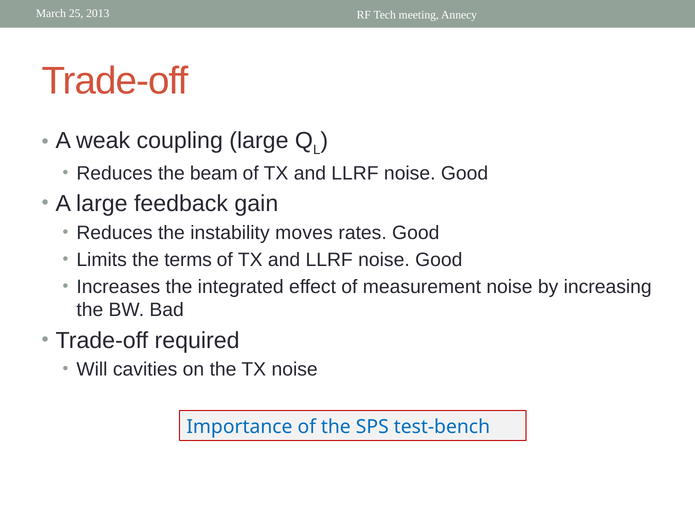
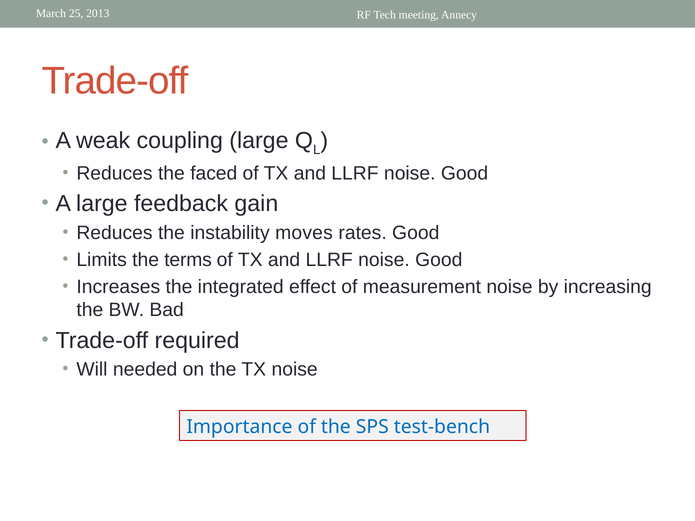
beam: beam -> faced
cavities: cavities -> needed
